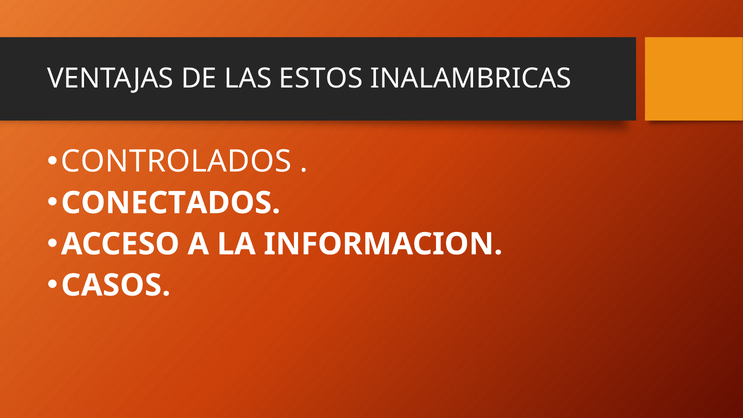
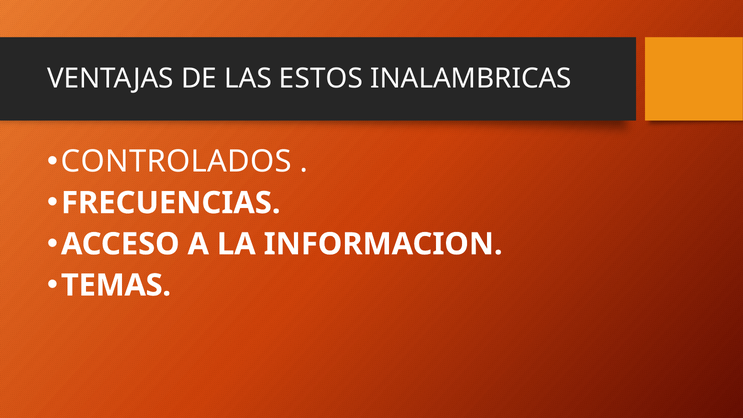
CONECTADOS: CONECTADOS -> FRECUENCIAS
CASOS: CASOS -> TEMAS
